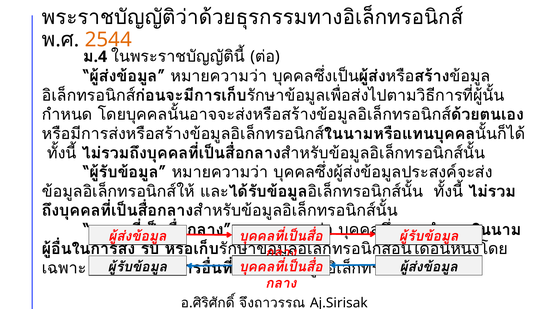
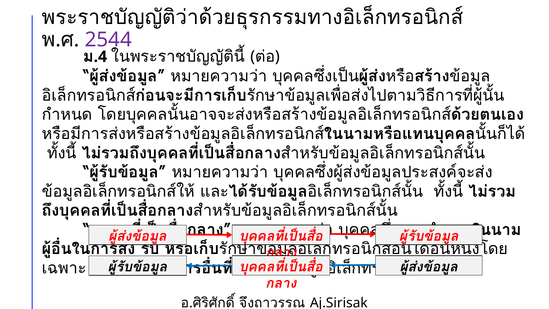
2544 colour: orange -> purple
